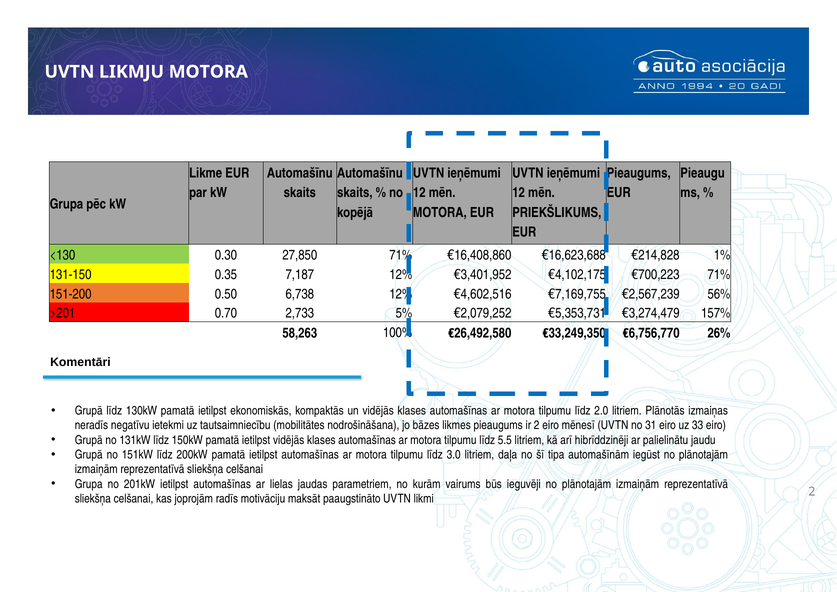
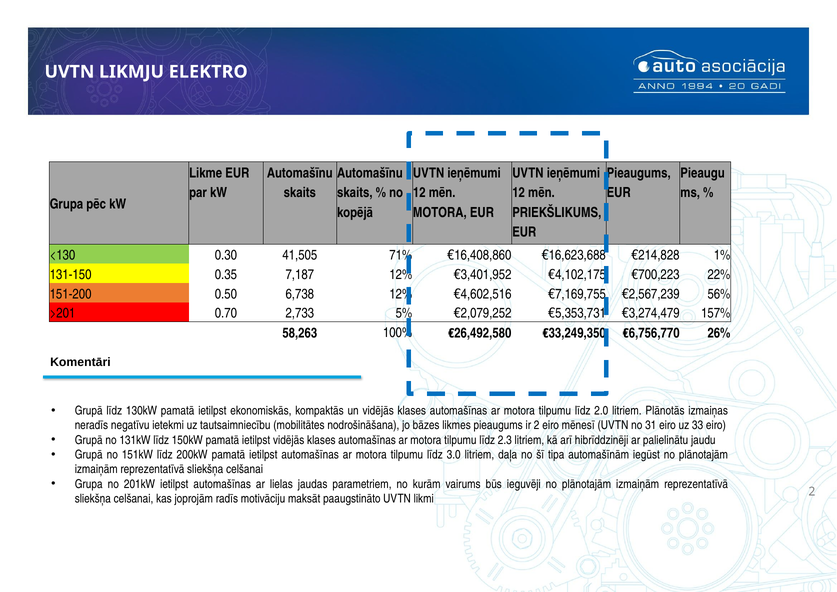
LIKMJU MOTORA: MOTORA -> ELEKTRO
27,850: 27,850 -> 41,505
€700,223 71%: 71% -> 22%
5.5: 5.5 -> 2.3
